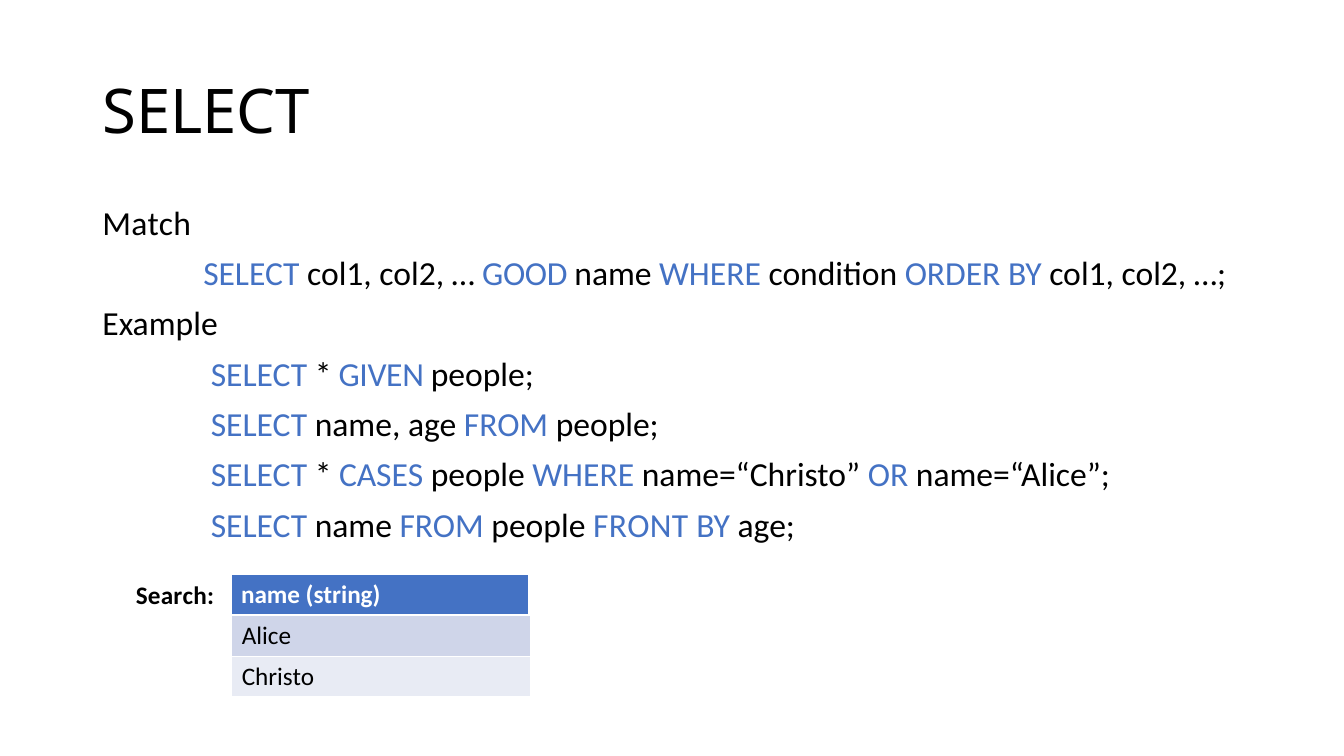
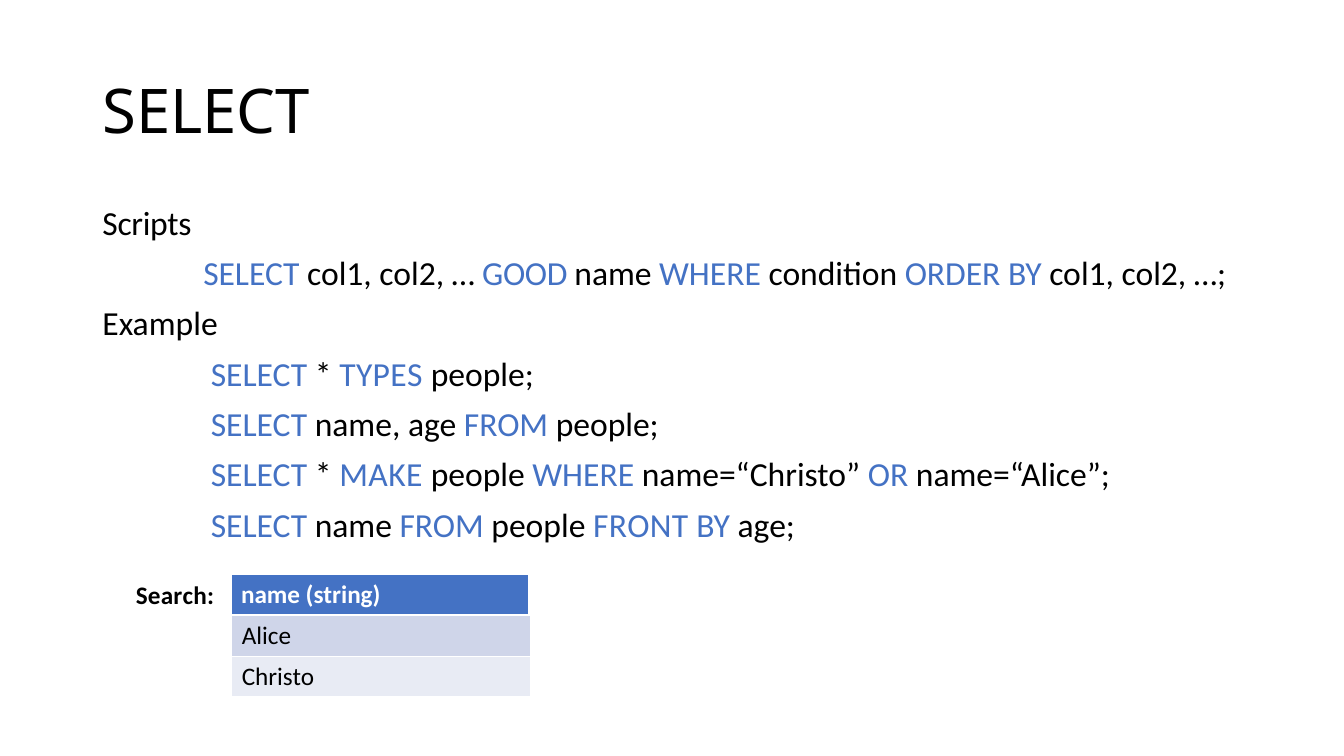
Match: Match -> Scripts
GIVEN: GIVEN -> TYPES
CASES: CASES -> MAKE
